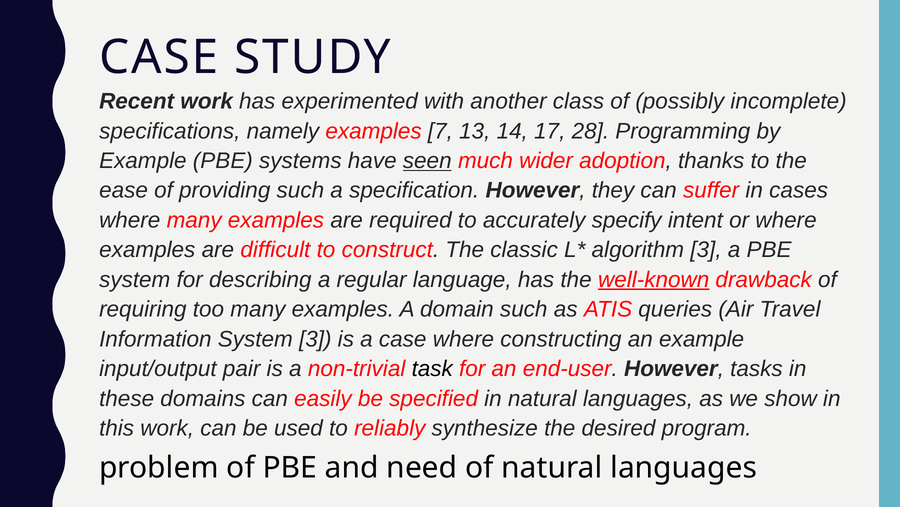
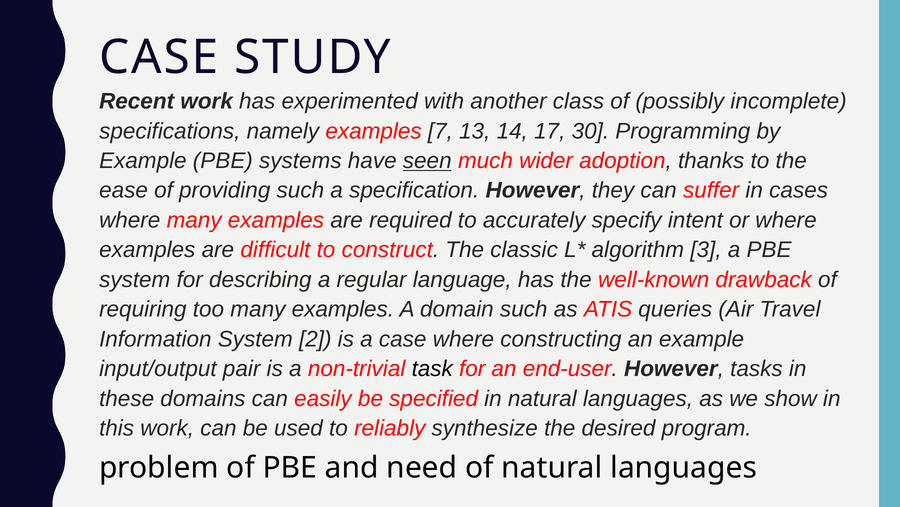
28: 28 -> 30
well-known underline: present -> none
System 3: 3 -> 2
